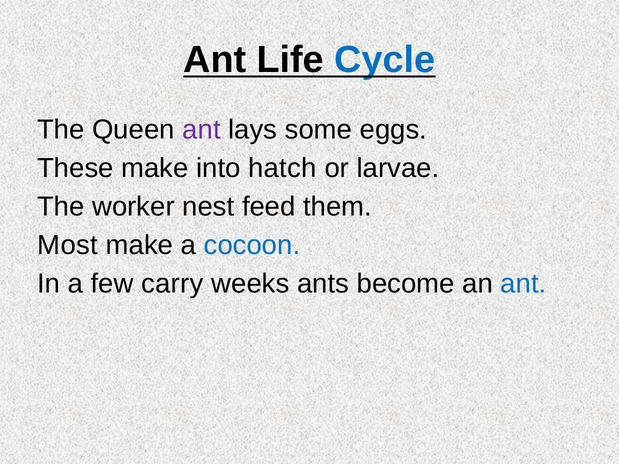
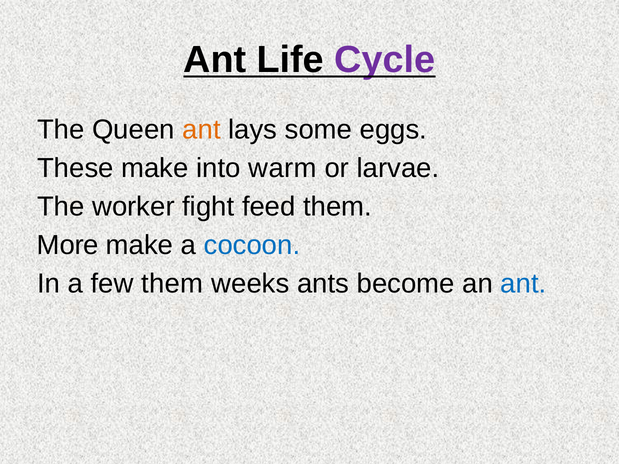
Cycle colour: blue -> purple
ant at (202, 130) colour: purple -> orange
hatch: hatch -> warm
nest: nest -> fight
Most: Most -> More
few carry: carry -> them
